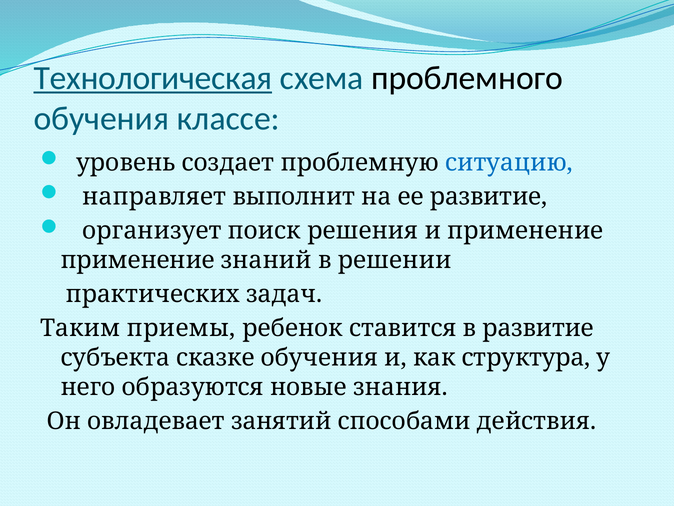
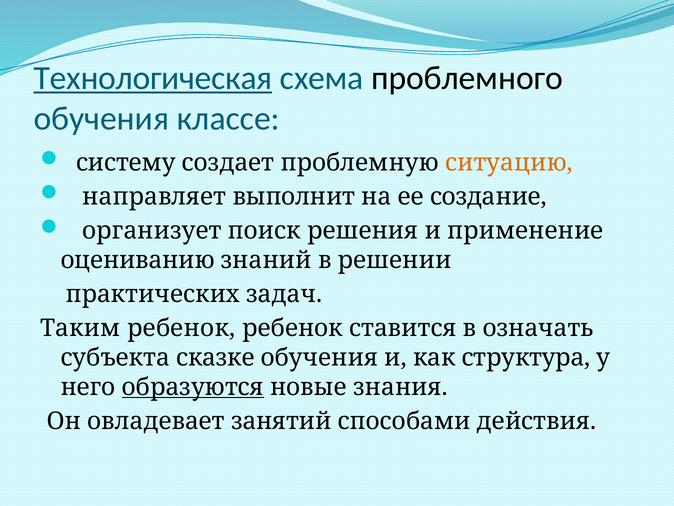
уровень: уровень -> систему
ситуацию colour: blue -> orange
ее развитие: развитие -> создание
применение at (138, 260): применение -> оцениванию
Таким приемы: приемы -> ребенок
в развитие: развитие -> означать
образуются underline: none -> present
